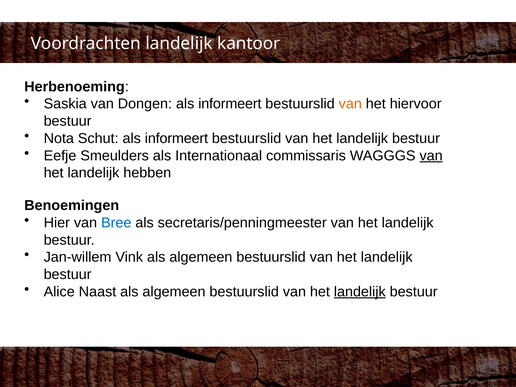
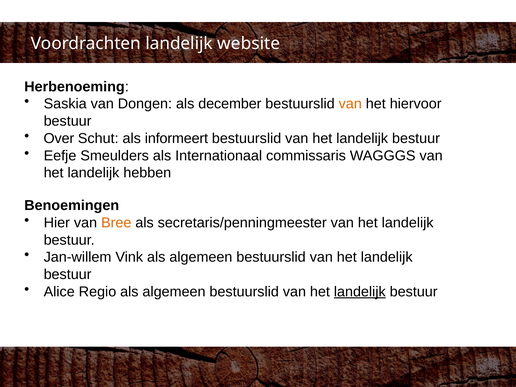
kantoor: kantoor -> website
Dongen als informeert: informeert -> december
Nota: Nota -> Over
van at (431, 156) underline: present -> none
Bree colour: blue -> orange
Naast: Naast -> Regio
